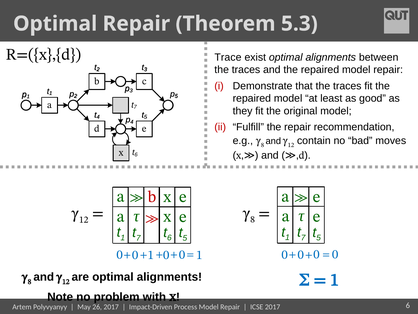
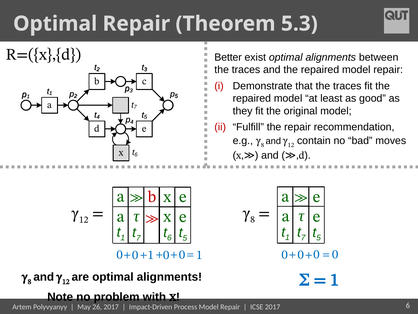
Trace: Trace -> Better
